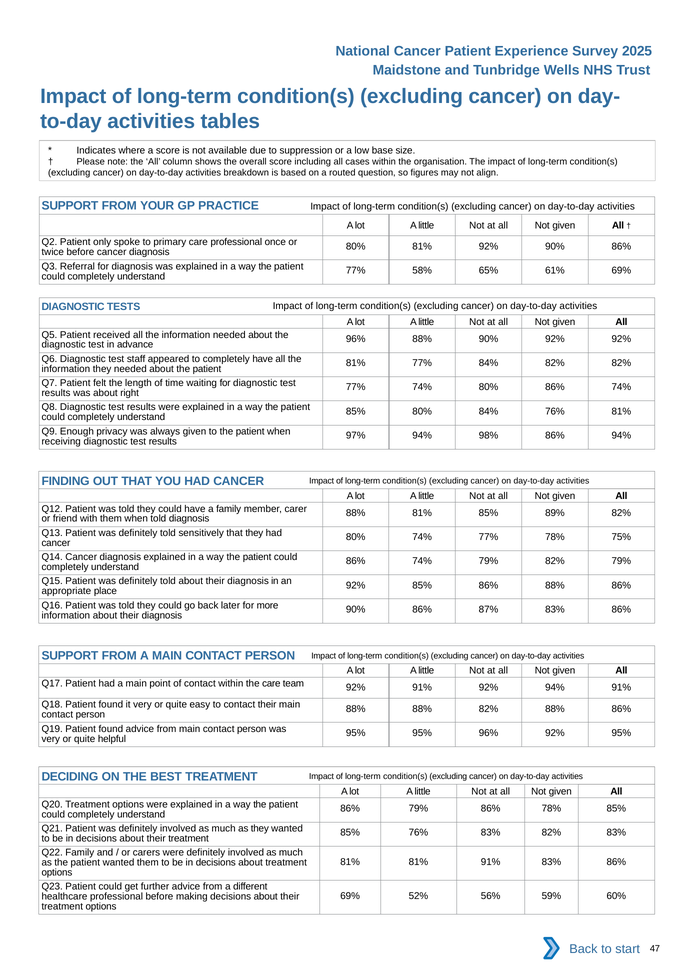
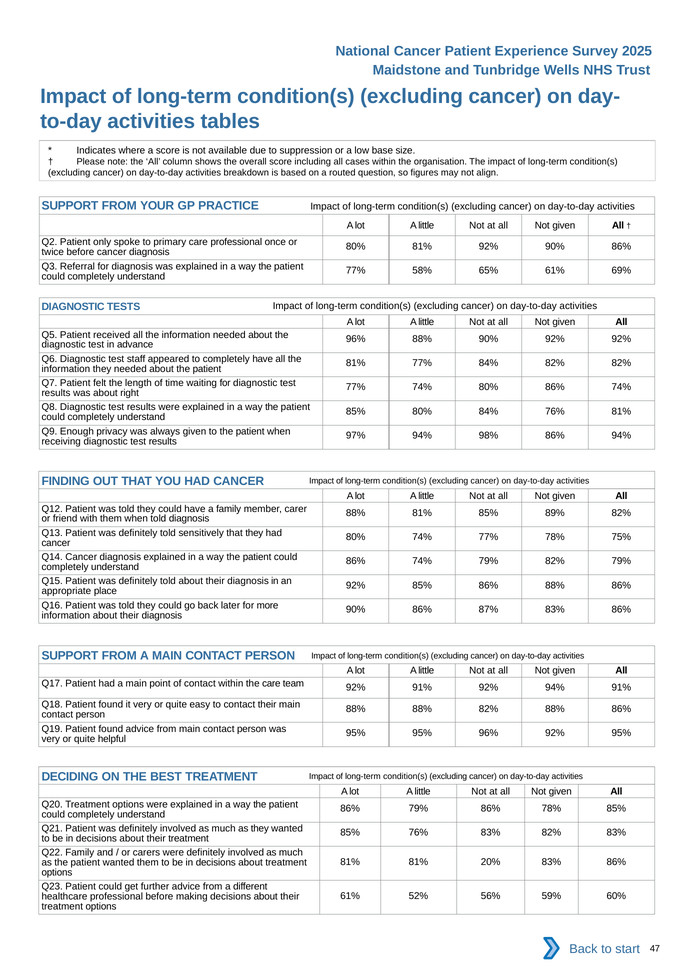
81% 91%: 91% -> 20%
69% at (350, 895): 69% -> 61%
